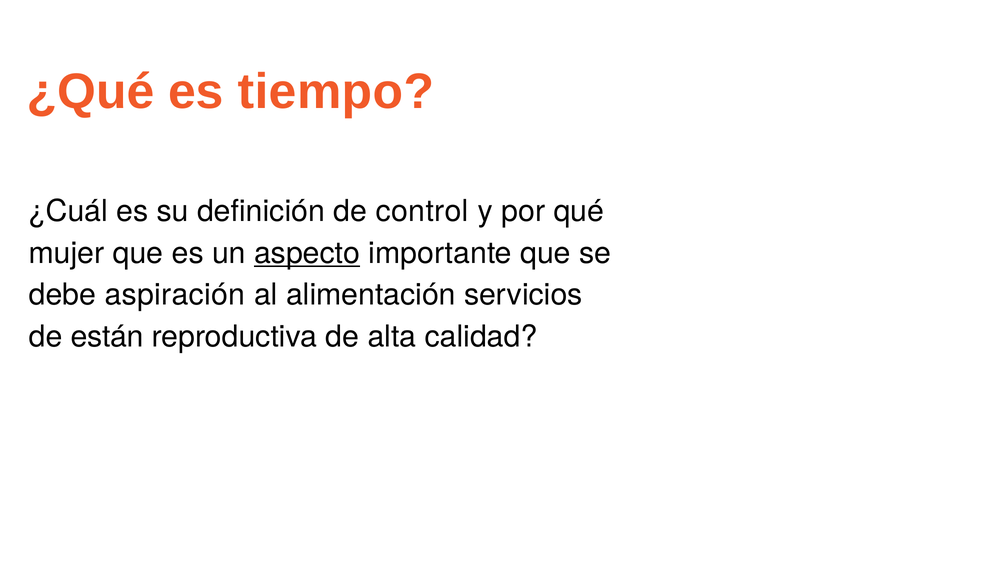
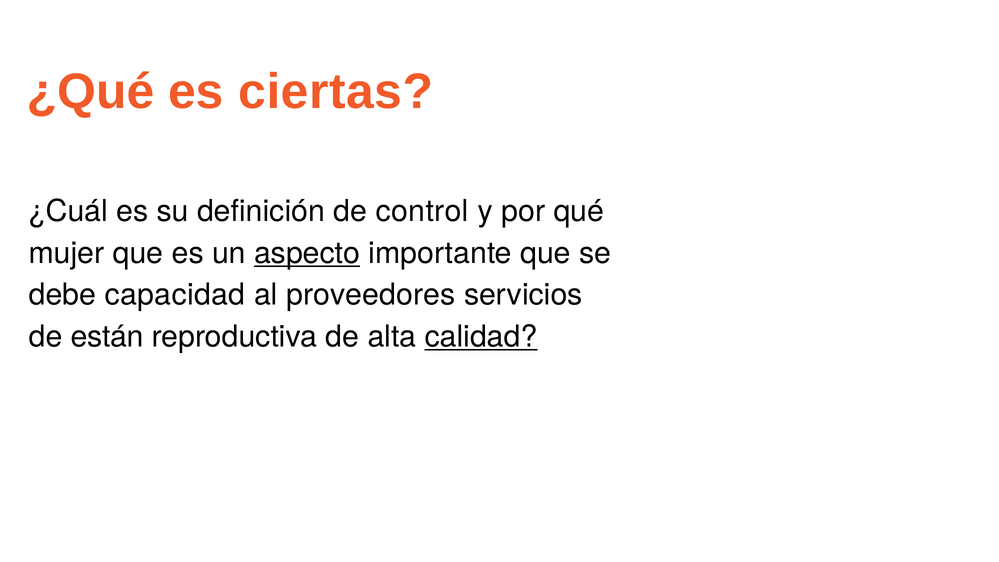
tiempo: tiempo -> ciertas
aspiración: aspiración -> capacidad
alimentación: alimentación -> proveedores
calidad underline: none -> present
